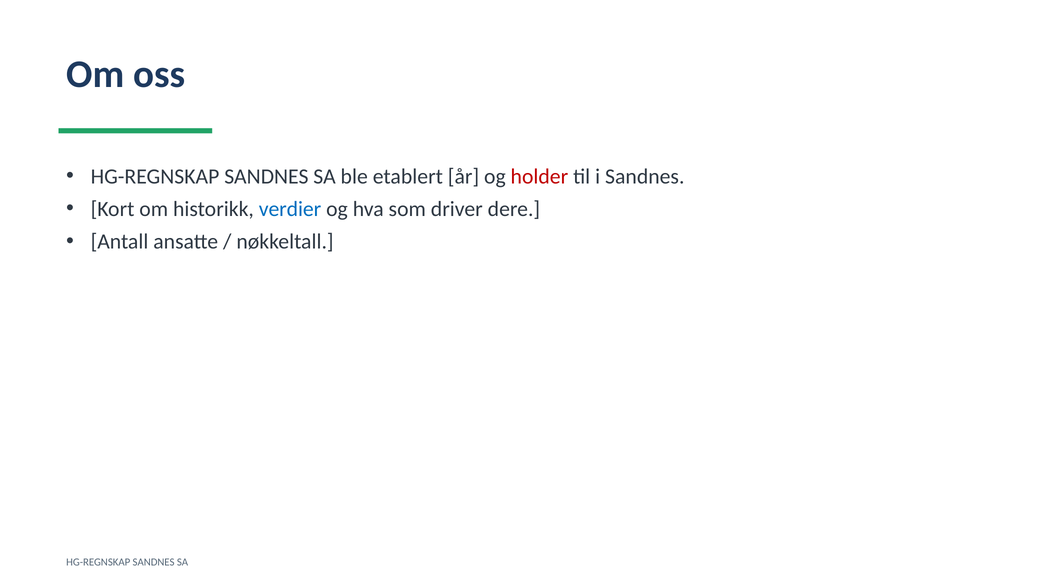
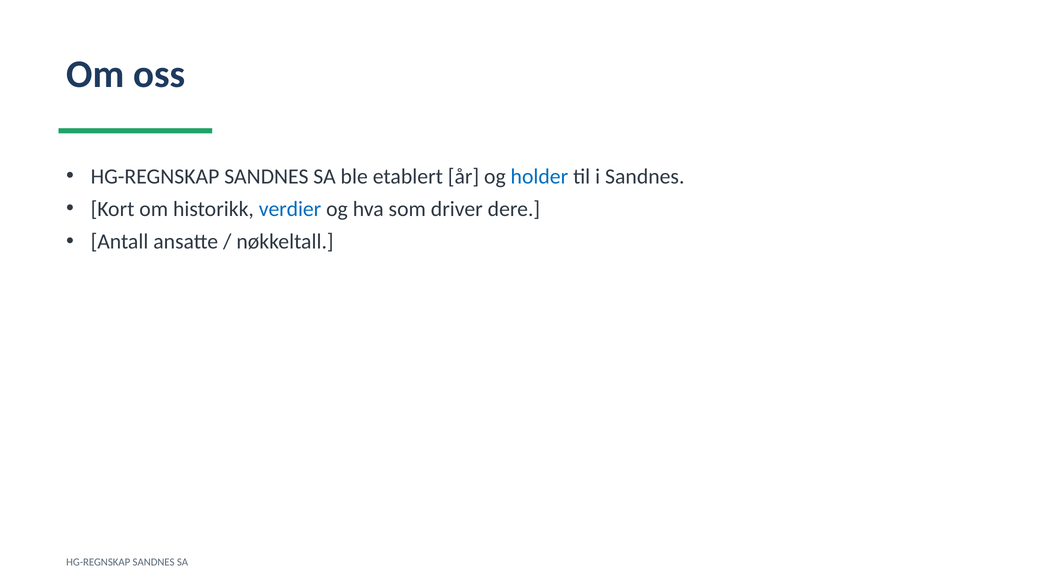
holder colour: red -> blue
